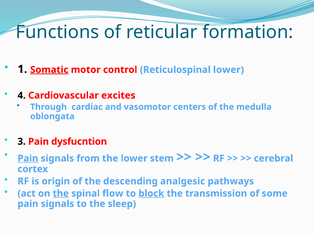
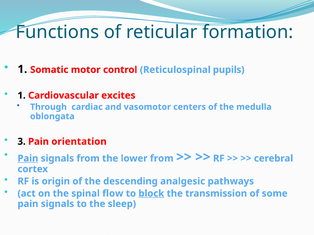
Somatic underline: present -> none
Reticulospinal lower: lower -> pupils
4 at (22, 96): 4 -> 1
dysfucntion: dysfucntion -> orientation
lower stem: stem -> from
the at (61, 194) underline: present -> none
